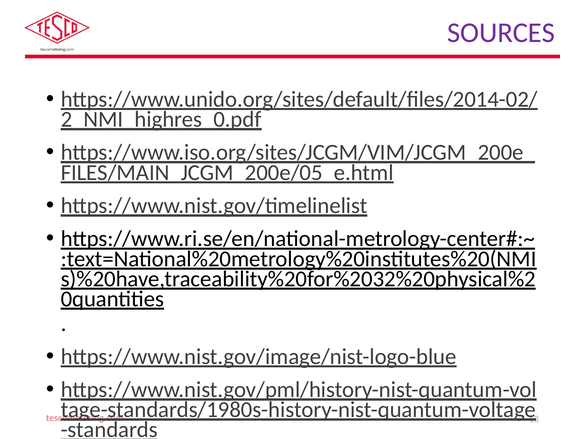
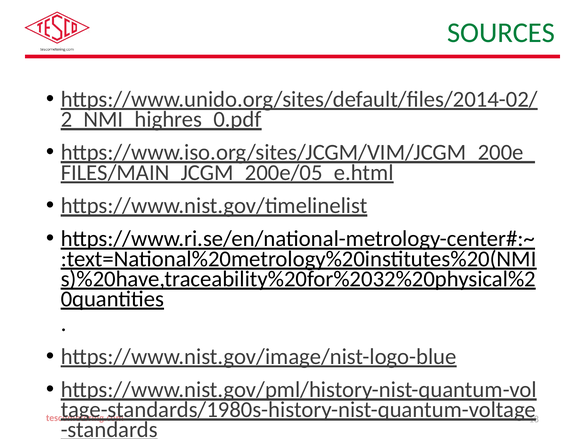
SOURCES colour: purple -> green
